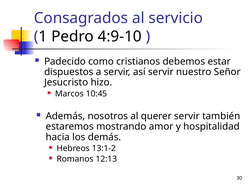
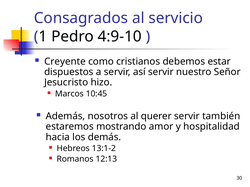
Padecido: Padecido -> Creyente
